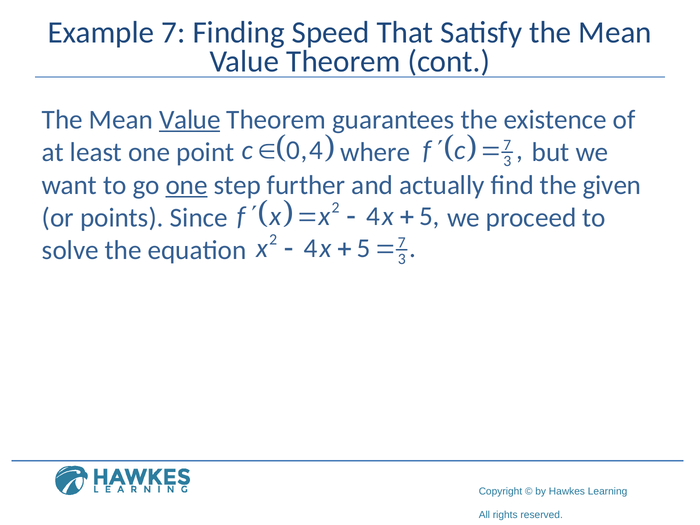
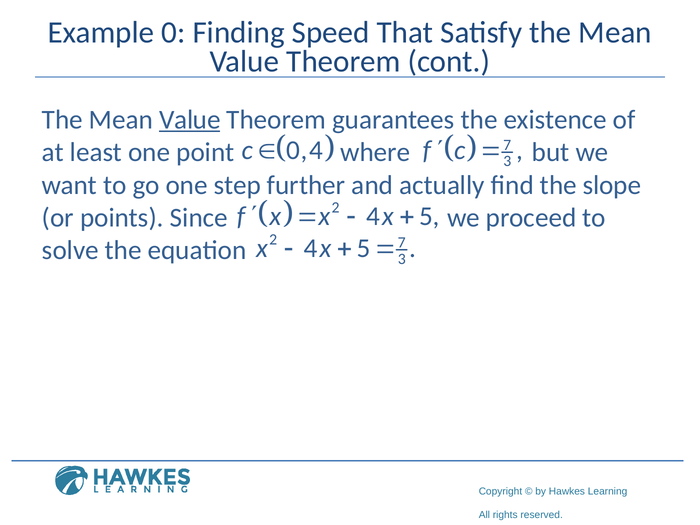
Example 7: 7 -> 0
one at (187, 185) underline: present -> none
given: given -> slope
